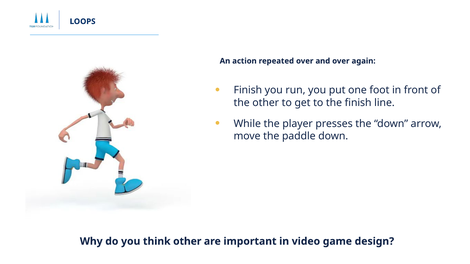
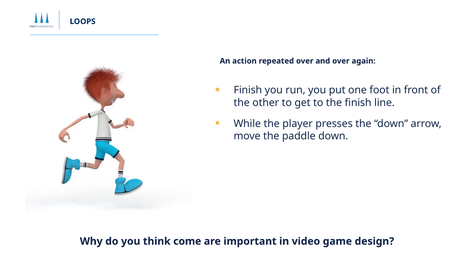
think other: other -> come
